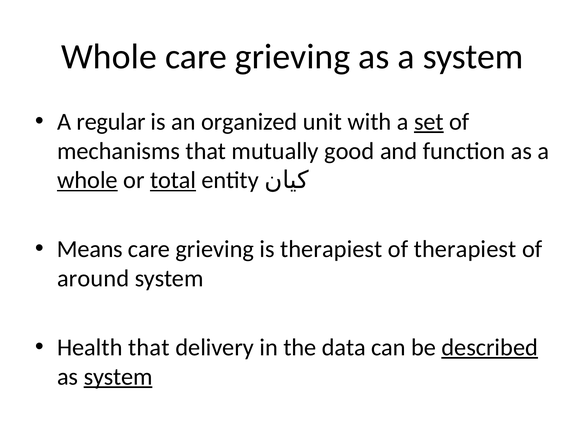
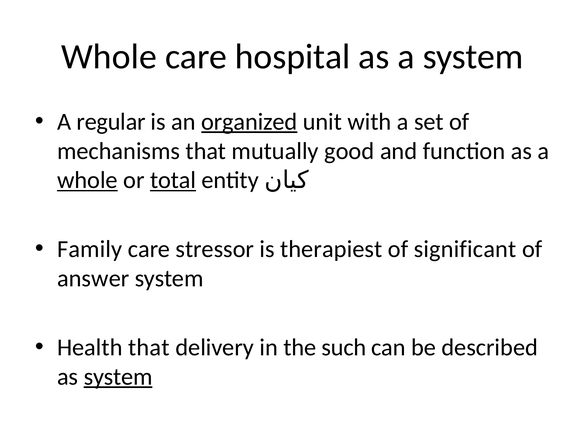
grieving at (293, 57): grieving -> hospital
organized underline: none -> present
set underline: present -> none
Means: Means -> Family
grieving at (215, 249): grieving -> stressor
of therapiest: therapiest -> significant
around: around -> answer
data: data -> such
described underline: present -> none
